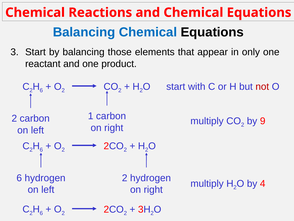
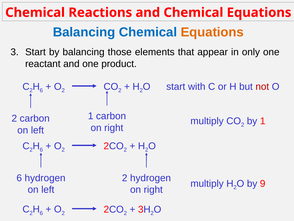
Equations at (212, 32) colour: black -> orange
by 9: 9 -> 1
4: 4 -> 9
